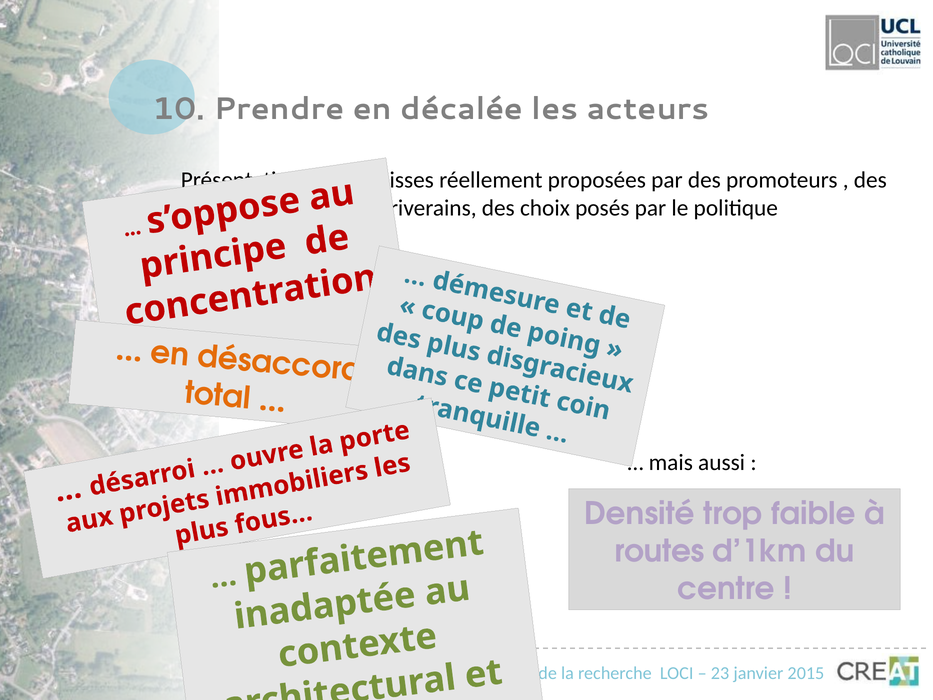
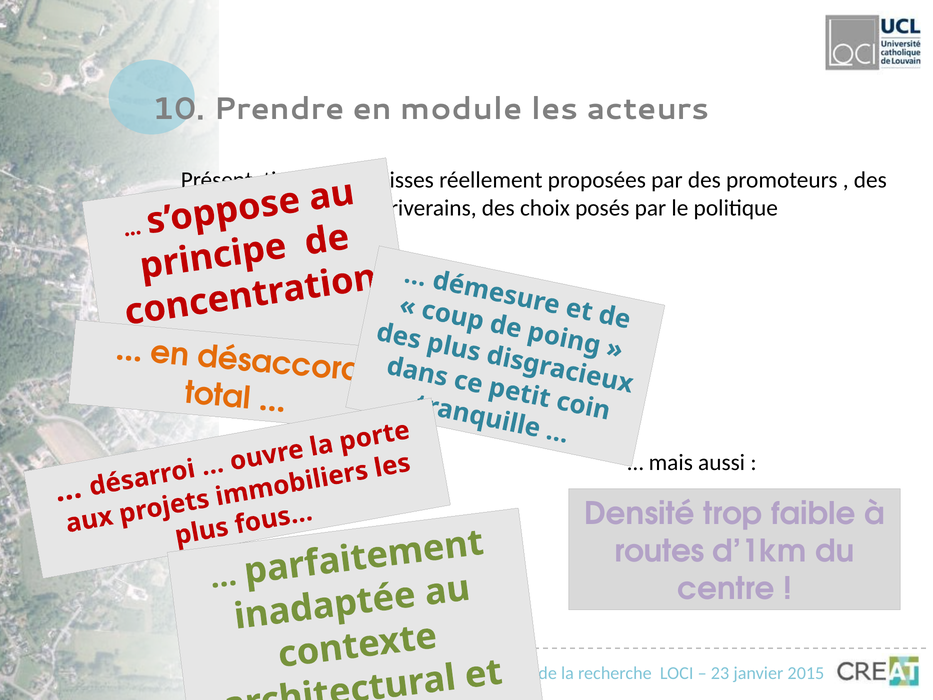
décalée: décalée -> module
